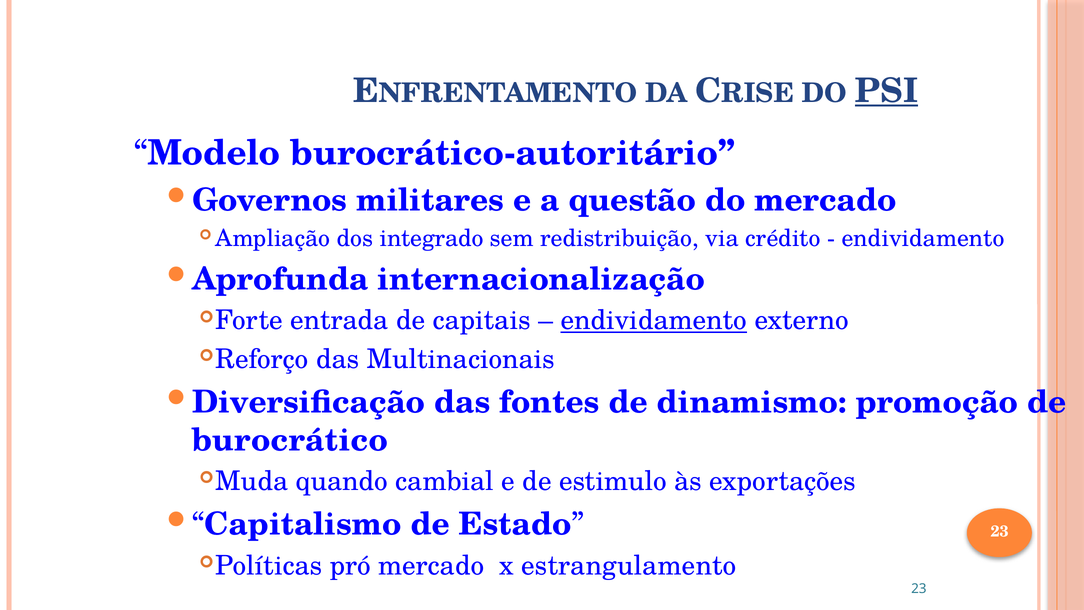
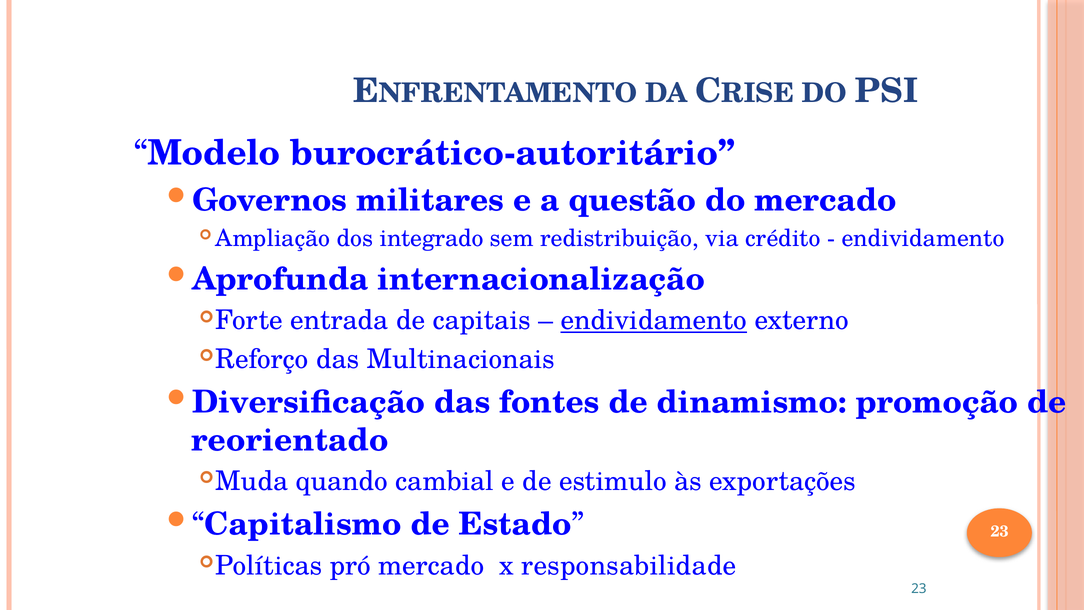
PSI underline: present -> none
burocrático: burocrático -> reorientado
estrangulamento: estrangulamento -> responsabilidade
